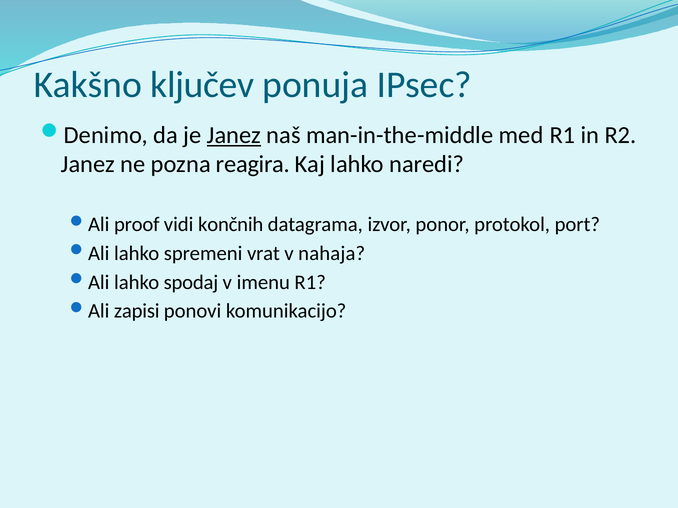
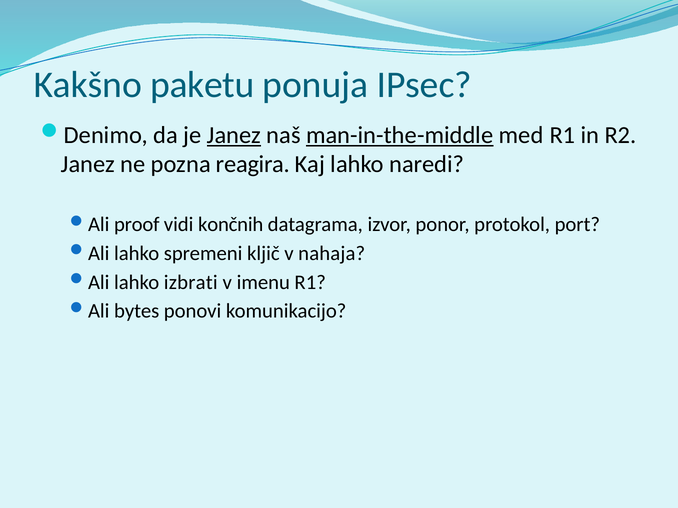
ključev: ključev -> paketu
man-in-the-middle underline: none -> present
vrat: vrat -> kljič
spodaj: spodaj -> izbrati
zapisi: zapisi -> bytes
